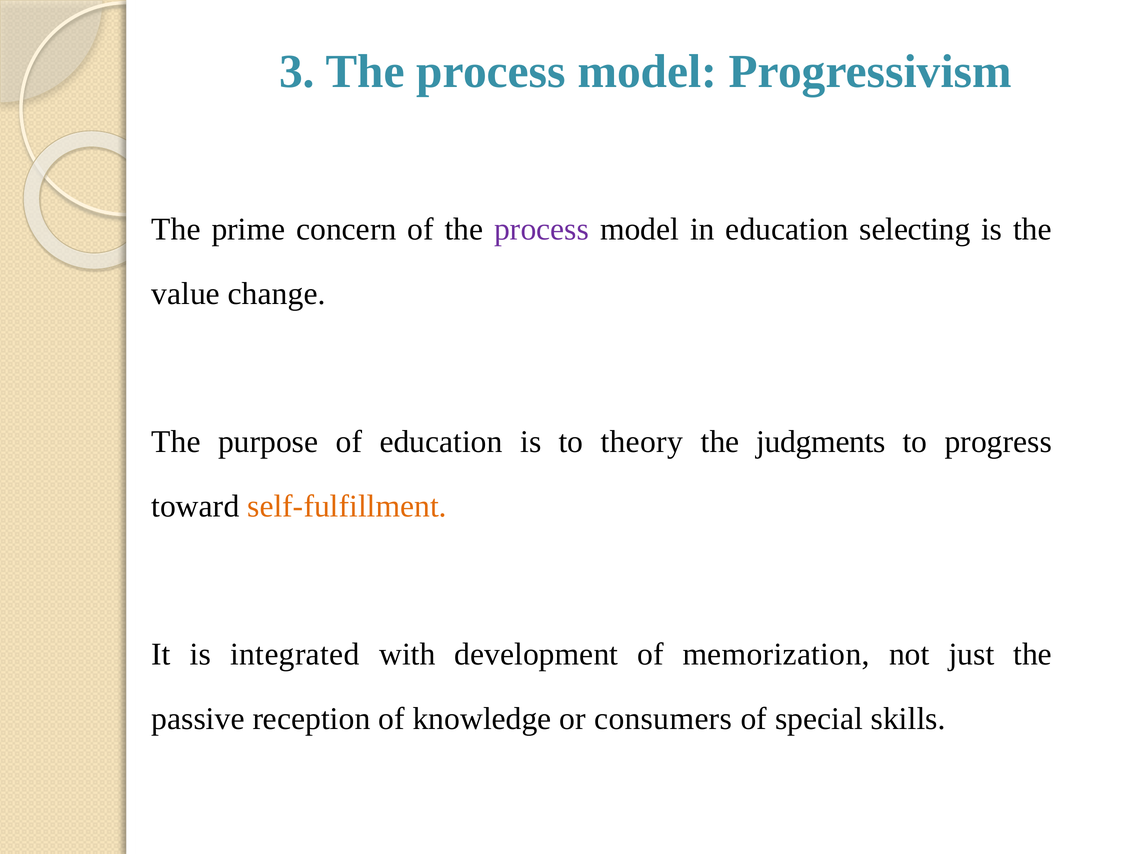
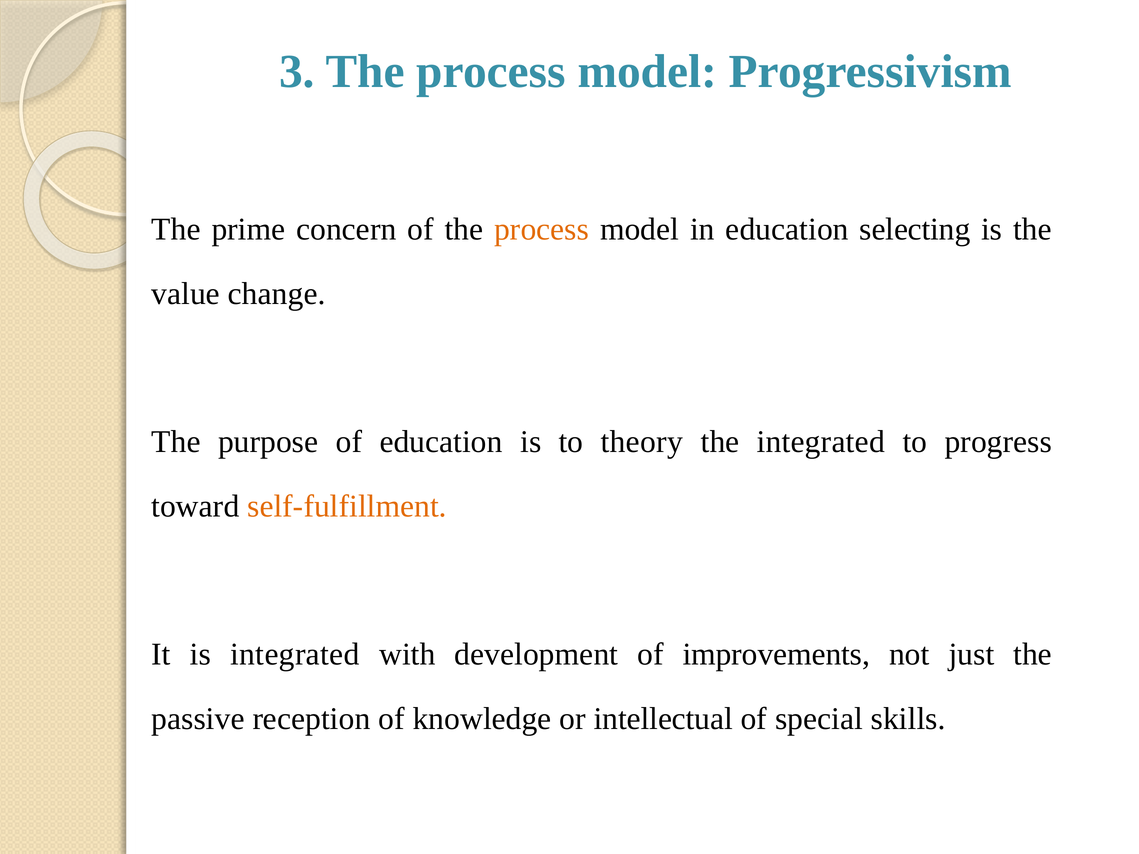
process at (542, 229) colour: purple -> orange
the judgments: judgments -> integrated
memorization: memorization -> improvements
consumers: consumers -> intellectual
